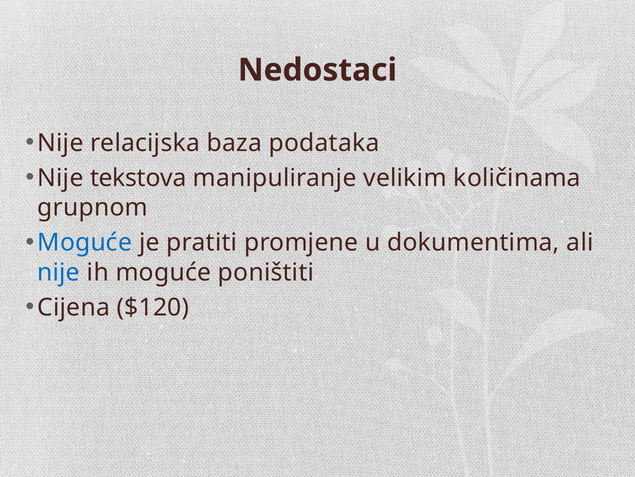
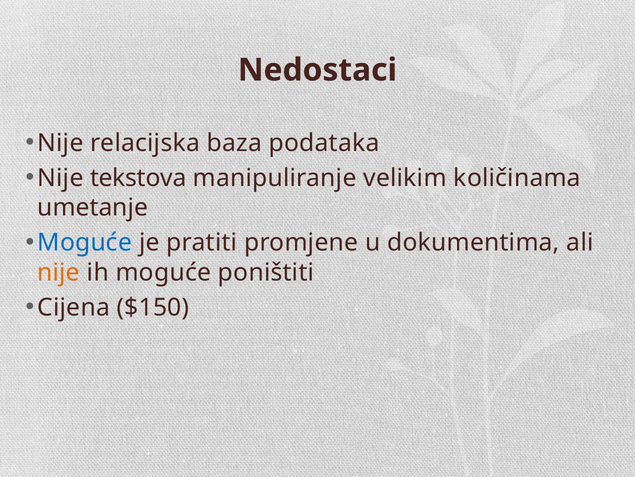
grupnom: grupnom -> umetanje
nije at (59, 272) colour: blue -> orange
$120: $120 -> $150
